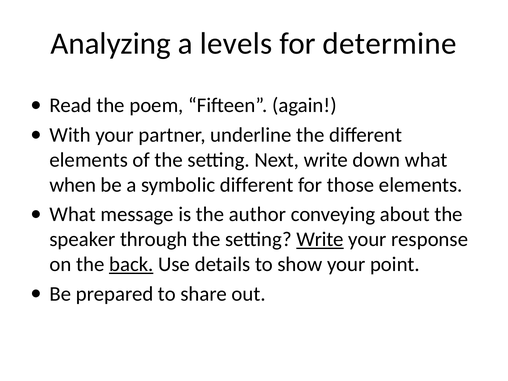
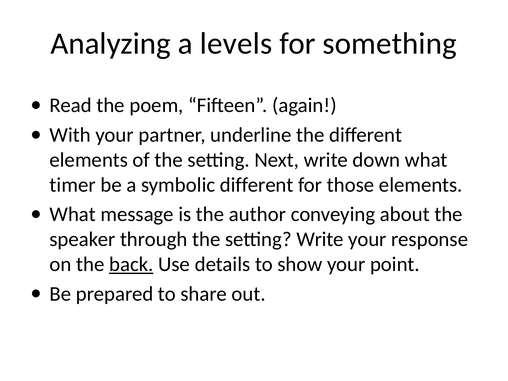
determine: determine -> something
when: when -> timer
Write at (320, 239) underline: present -> none
